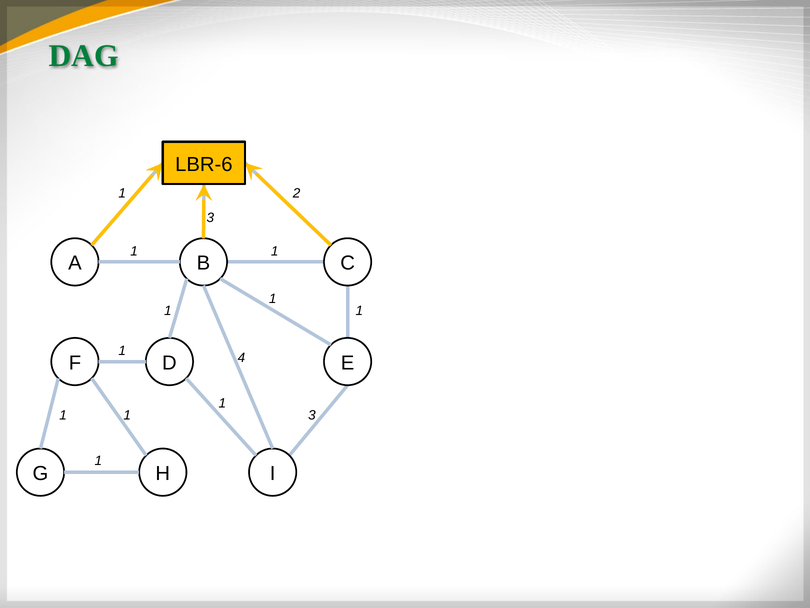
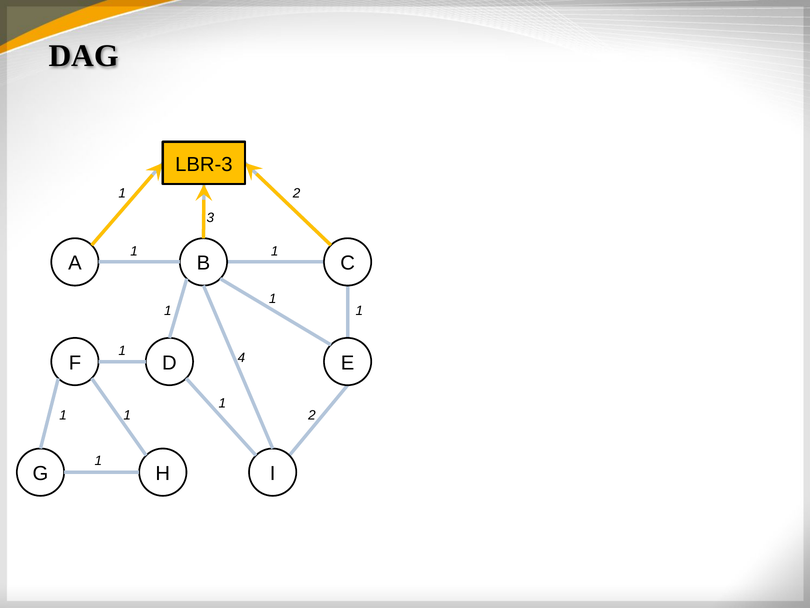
DAG colour: green -> black
LBR-6: LBR-6 -> LBR-3
3 at (312, 415): 3 -> 2
